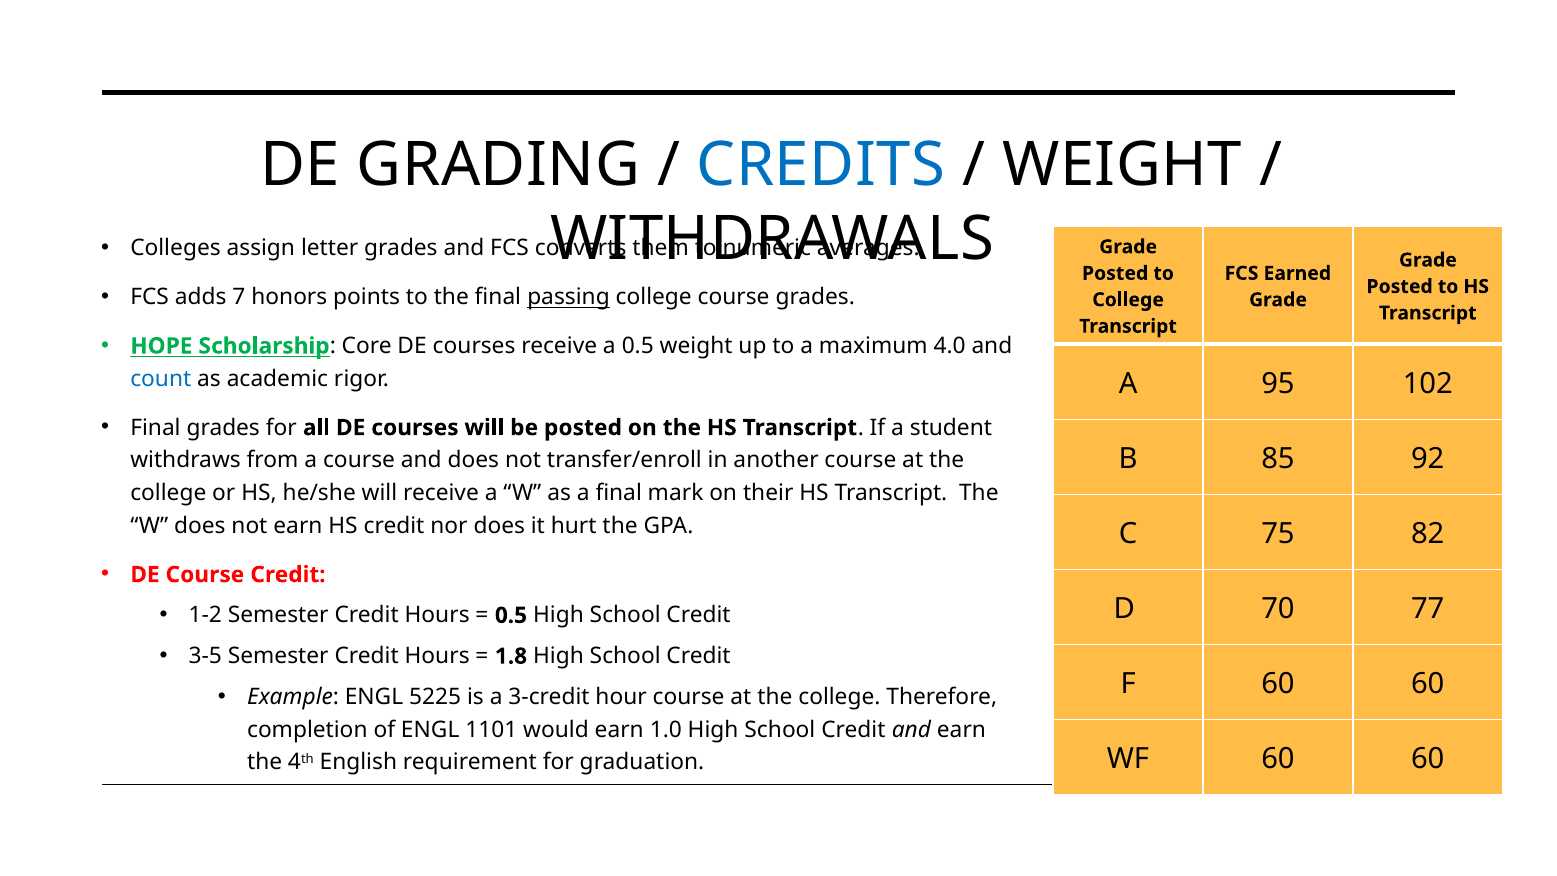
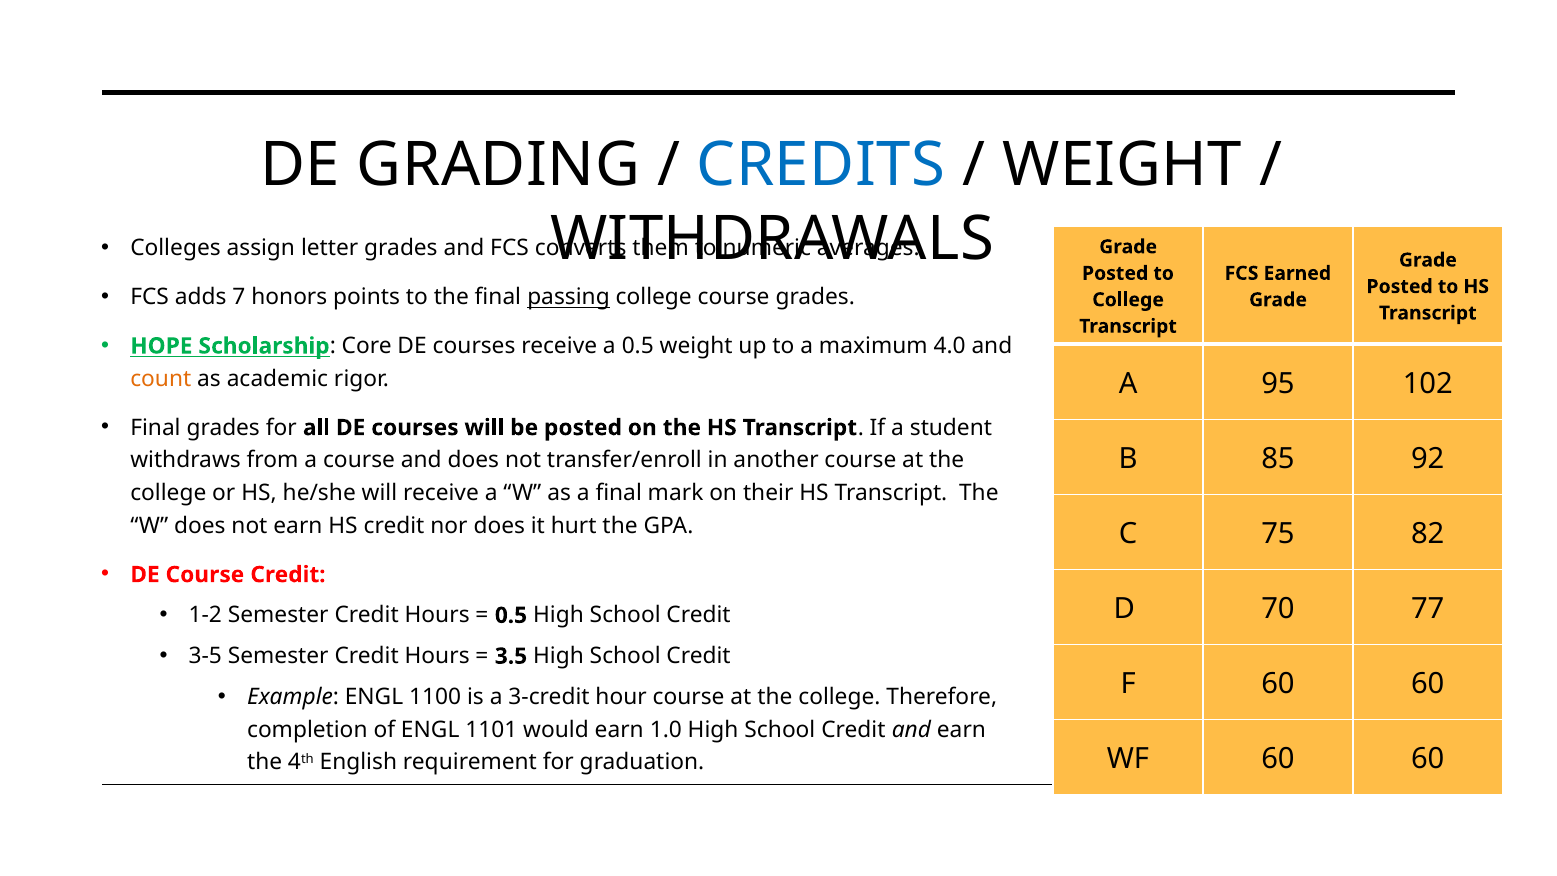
count colour: blue -> orange
1.8: 1.8 -> 3.5
5225: 5225 -> 1100
